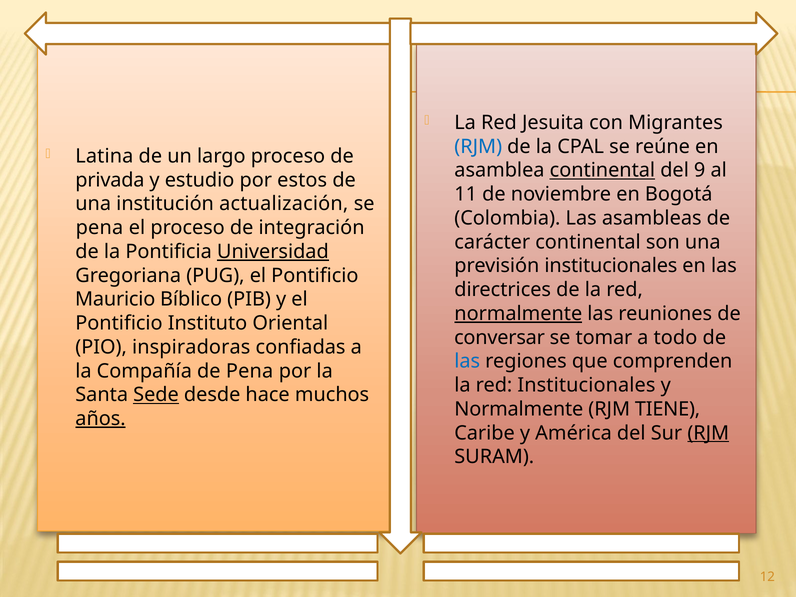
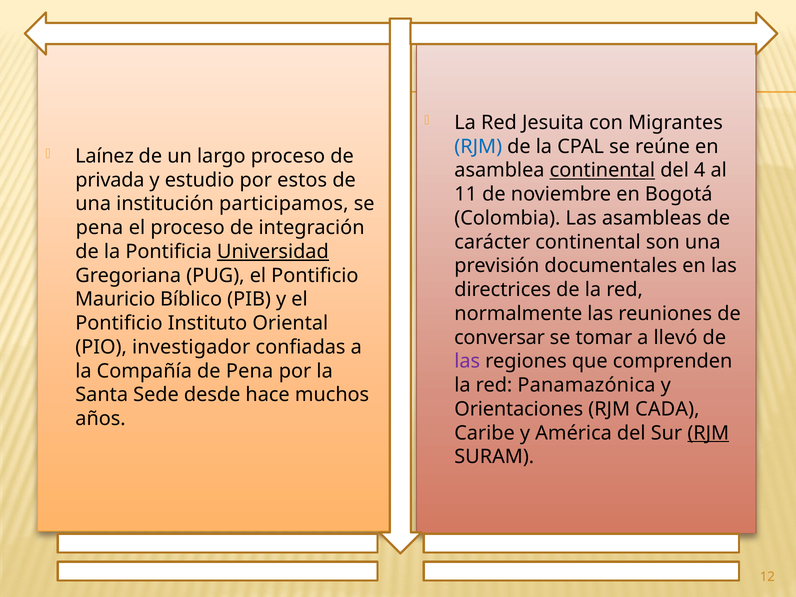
Latina: Latina -> Laínez
9: 9 -> 4
actualización: actualización -> participamos
previsión institucionales: institucionales -> documentales
normalmente at (518, 314) underline: present -> none
todo: todo -> llevó
inspiradoras: inspiradoras -> investigador
las at (467, 361) colour: blue -> purple
red Institucionales: Institucionales -> Panamazónica
Sede underline: present -> none
Normalmente at (519, 409): Normalmente -> Orientaciones
TIENE: TIENE -> CADA
años underline: present -> none
